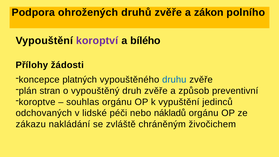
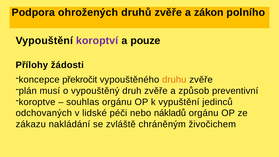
bílého: bílého -> pouze
platných: platných -> překročit
druhu colour: blue -> orange
stran: stran -> musí
